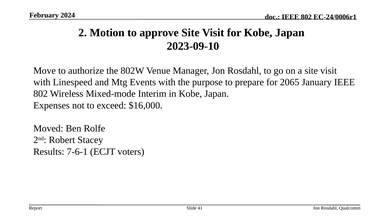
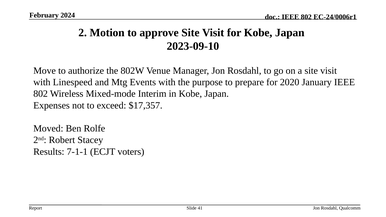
2065: 2065 -> 2020
$16,000: $16,000 -> $17,357
7-6-1: 7-6-1 -> 7-1-1
